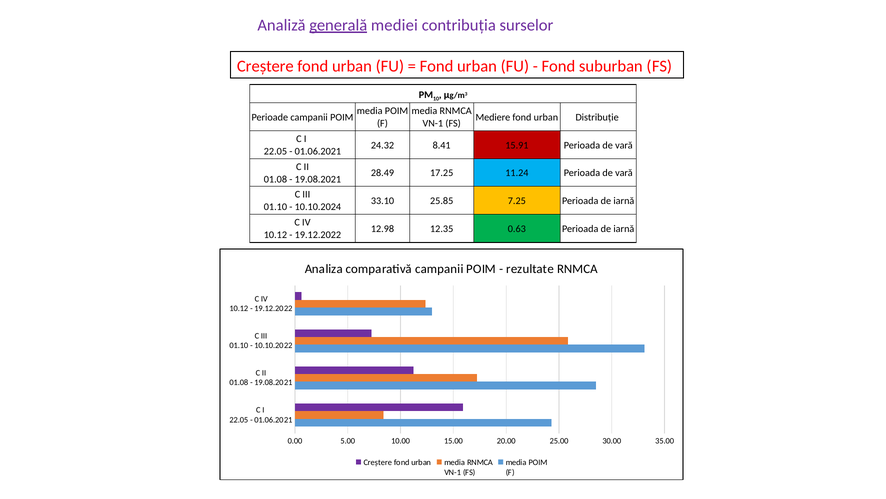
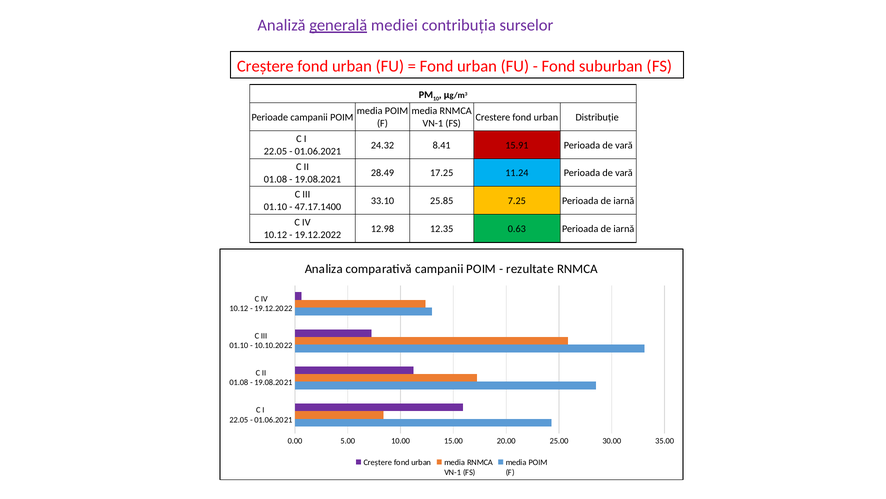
Mediere: Mediere -> Crestere
10.10.2024: 10.10.2024 -> 47.17.1400
